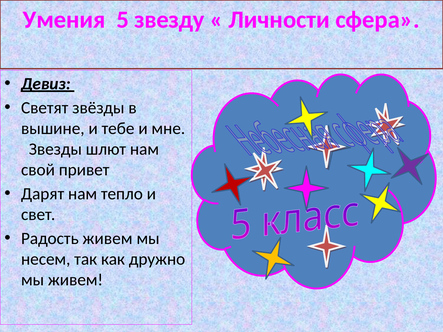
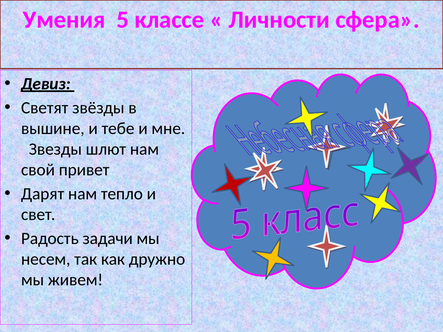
звезду: звезду -> классе
Радость живем: живем -> задачи
